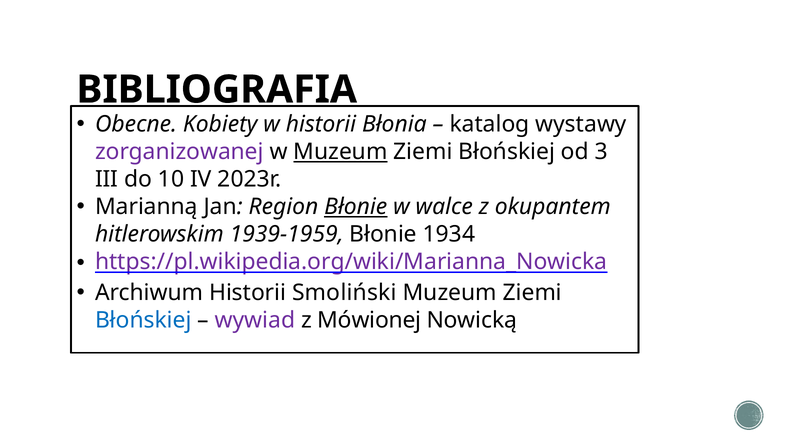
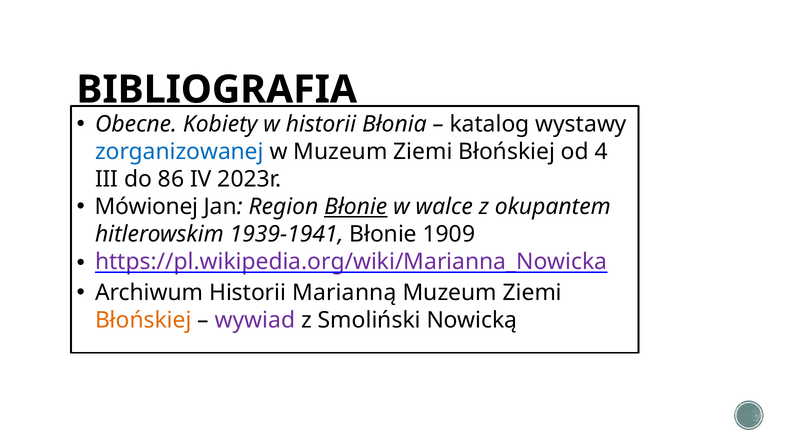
zorganizowanej colour: purple -> blue
Muzeum at (340, 152) underline: present -> none
3: 3 -> 4
10: 10 -> 86
Marianną: Marianną -> Mówionej
1939-1959: 1939-1959 -> 1939-1941
1934: 1934 -> 1909
Smoliński: Smoliński -> Marianną
Błońskiej at (143, 321) colour: blue -> orange
Mówionej: Mówionej -> Smoliński
